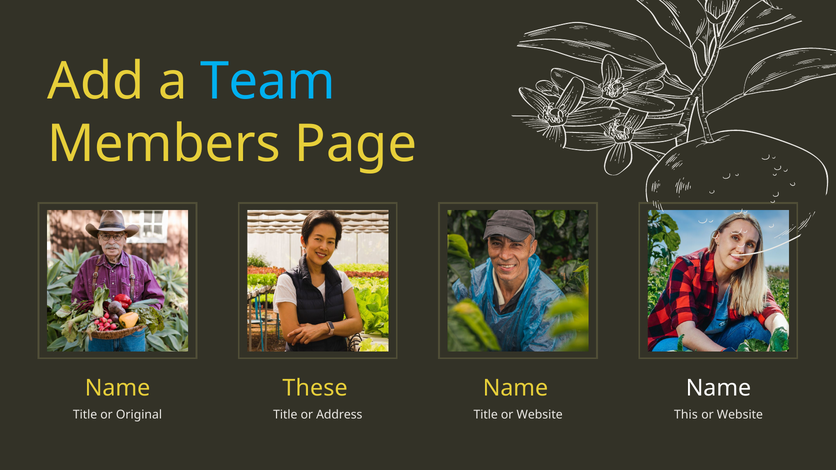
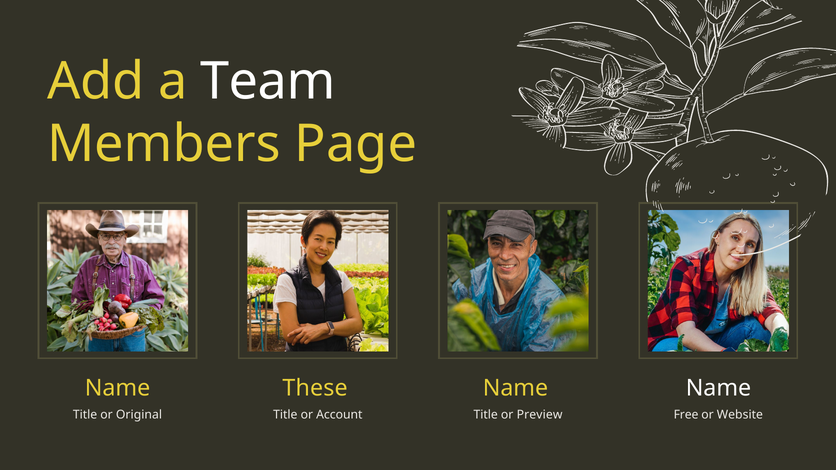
Team colour: light blue -> white
Address: Address -> Account
Title or Website: Website -> Preview
This: This -> Free
